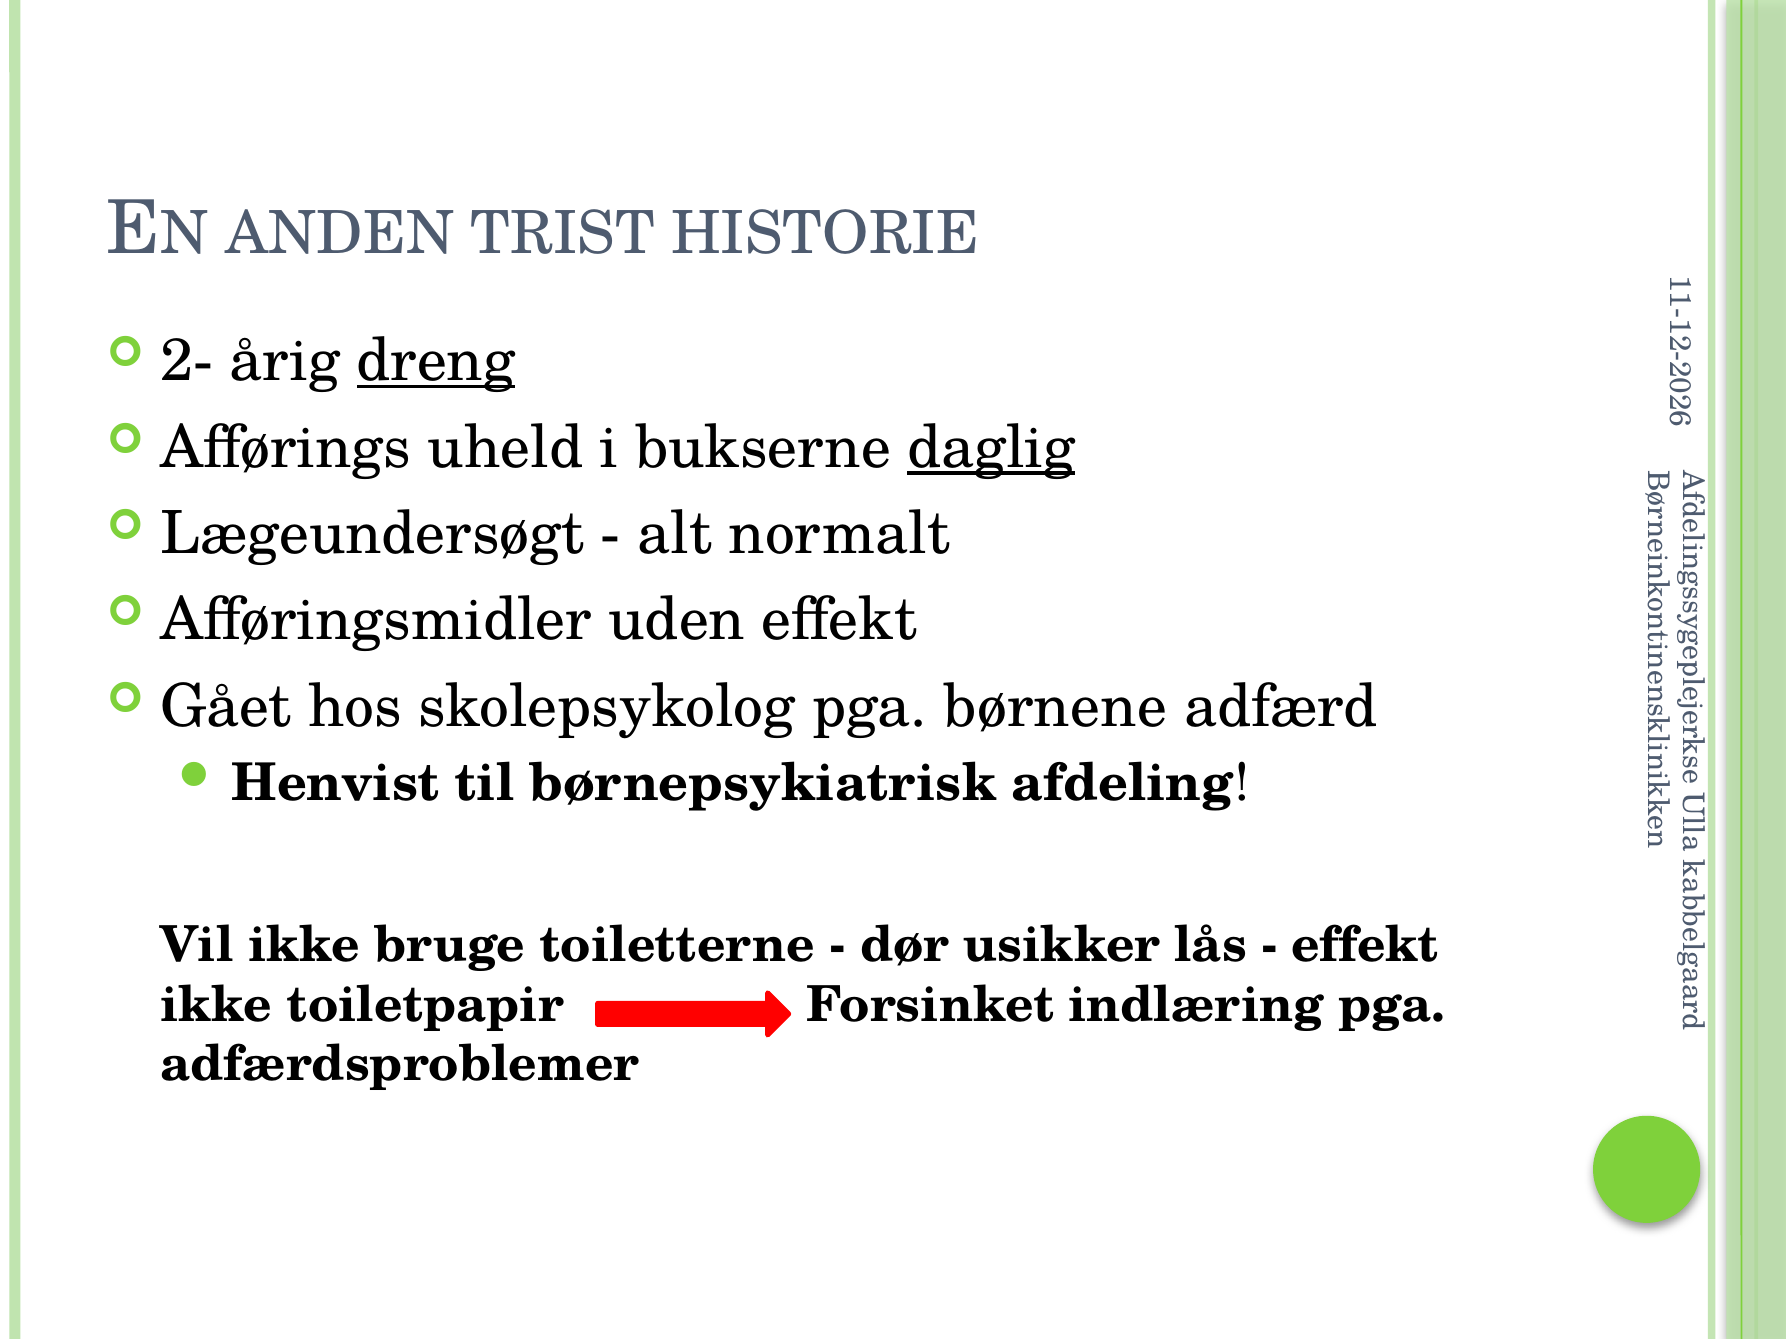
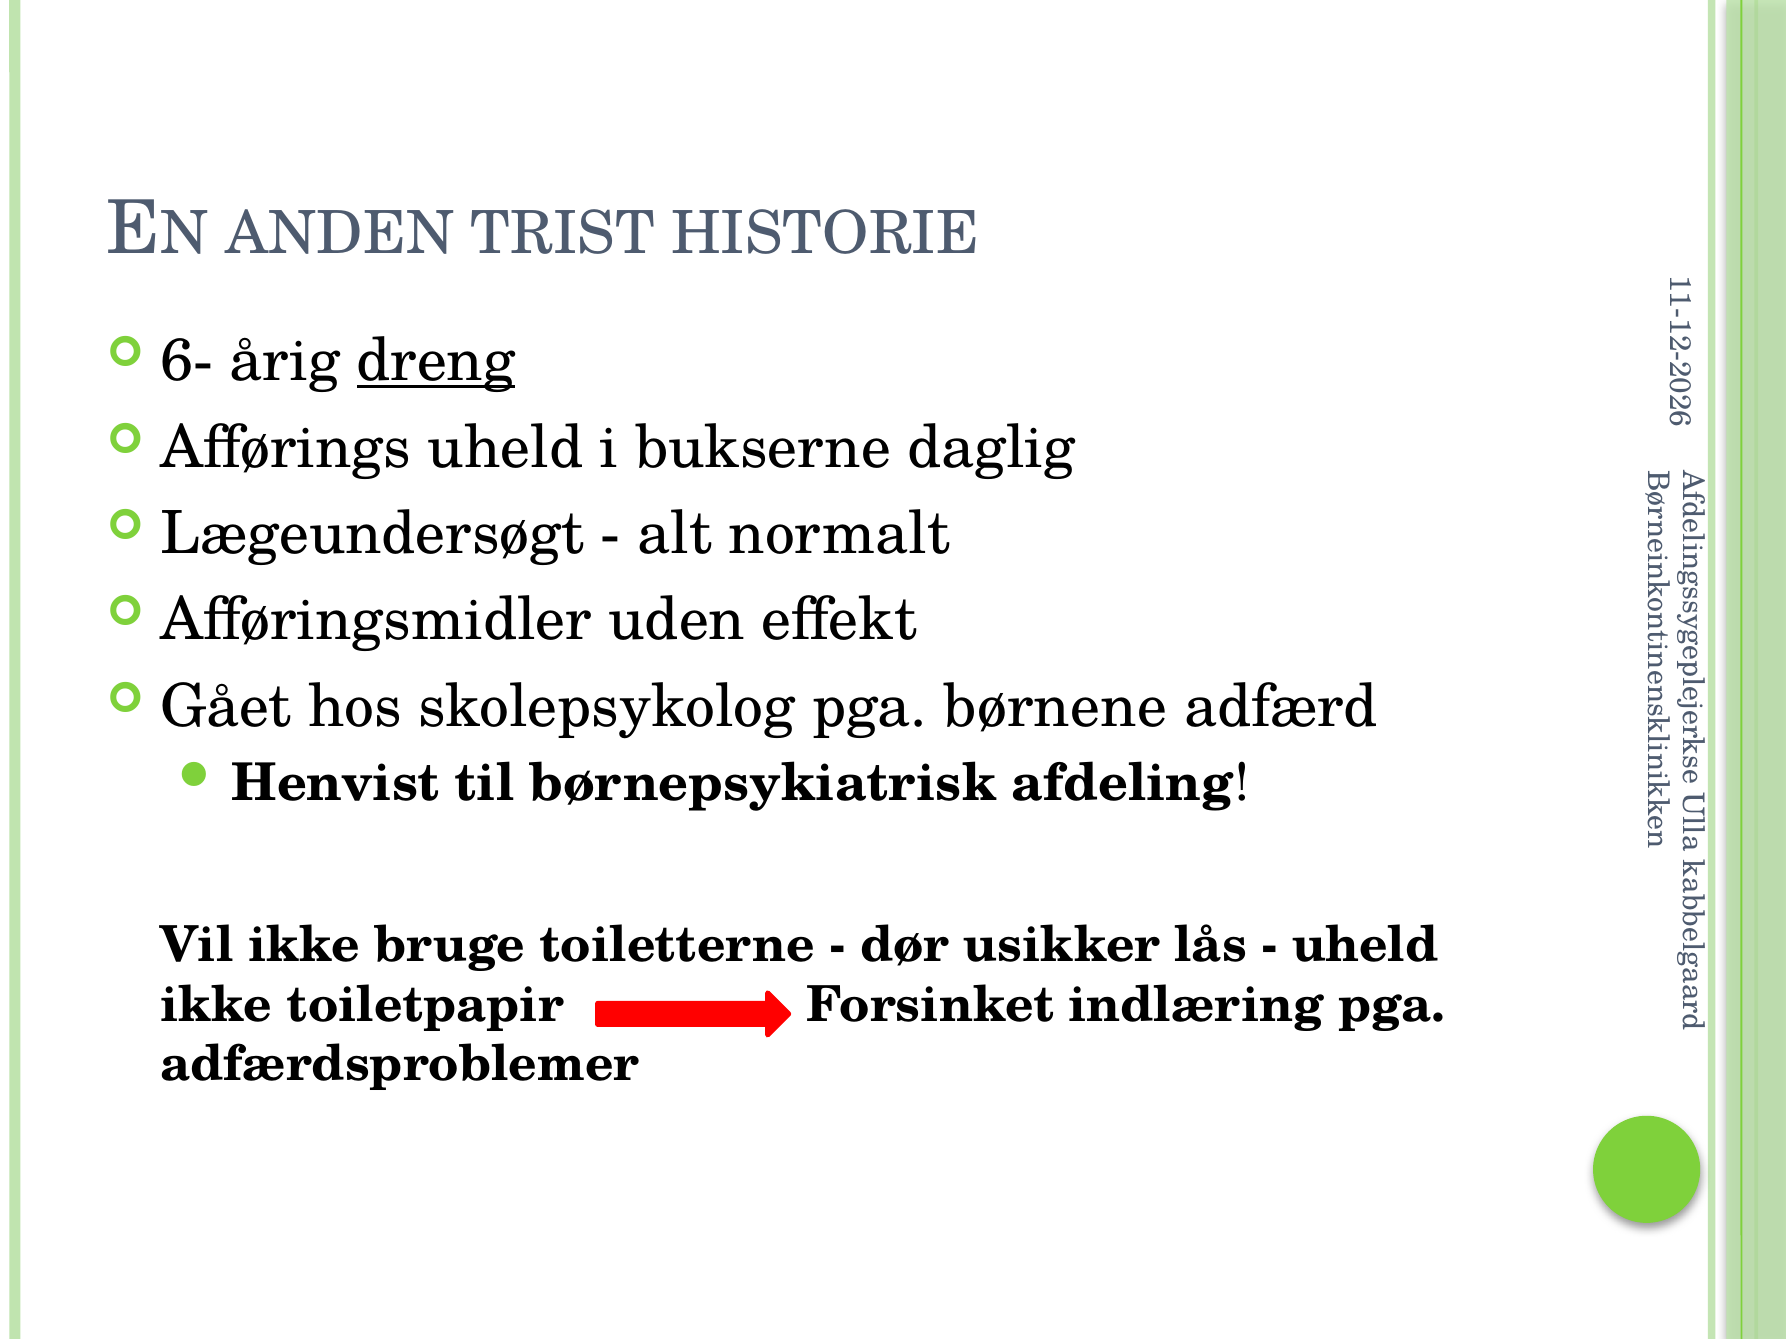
2-: 2- -> 6-
daglig underline: present -> none
effekt at (1365, 946): effekt -> uheld
